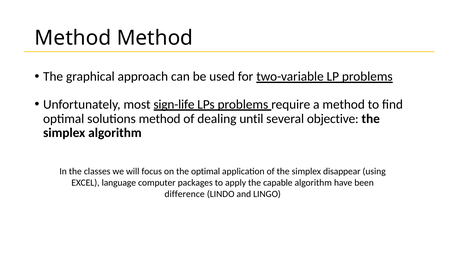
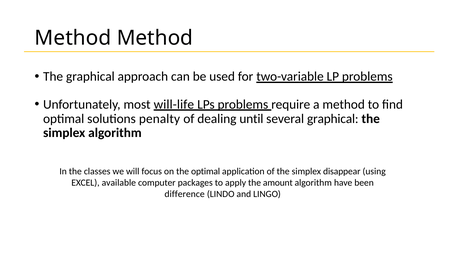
sign-life: sign-life -> will-life
solutions method: method -> penalty
several objective: objective -> graphical
language: language -> available
capable: capable -> amount
